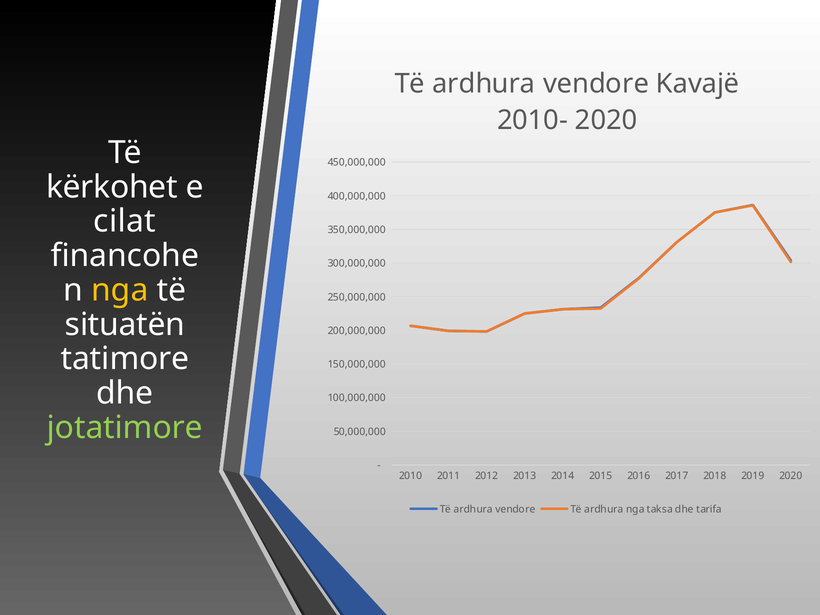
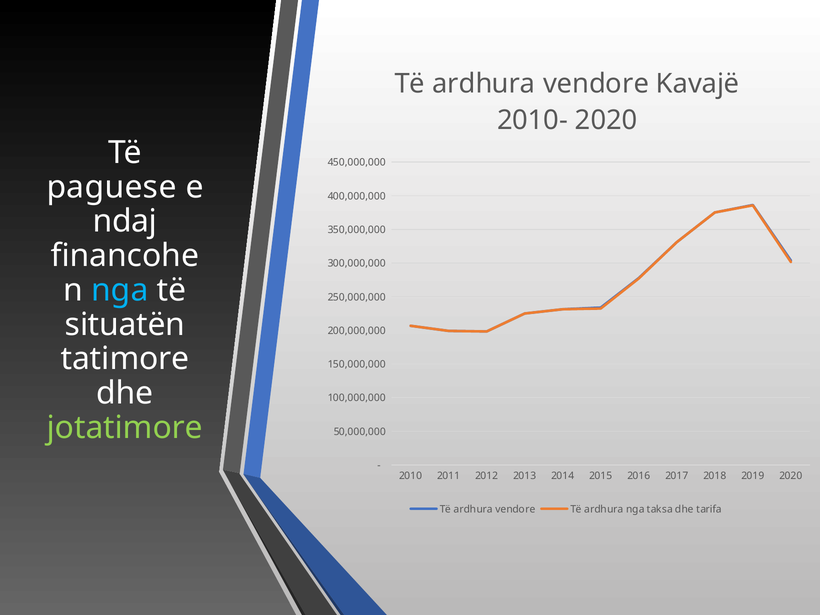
kërkohet: kërkohet -> paguese
cilat: cilat -> ndaj
nga at (120, 290) colour: yellow -> light blue
